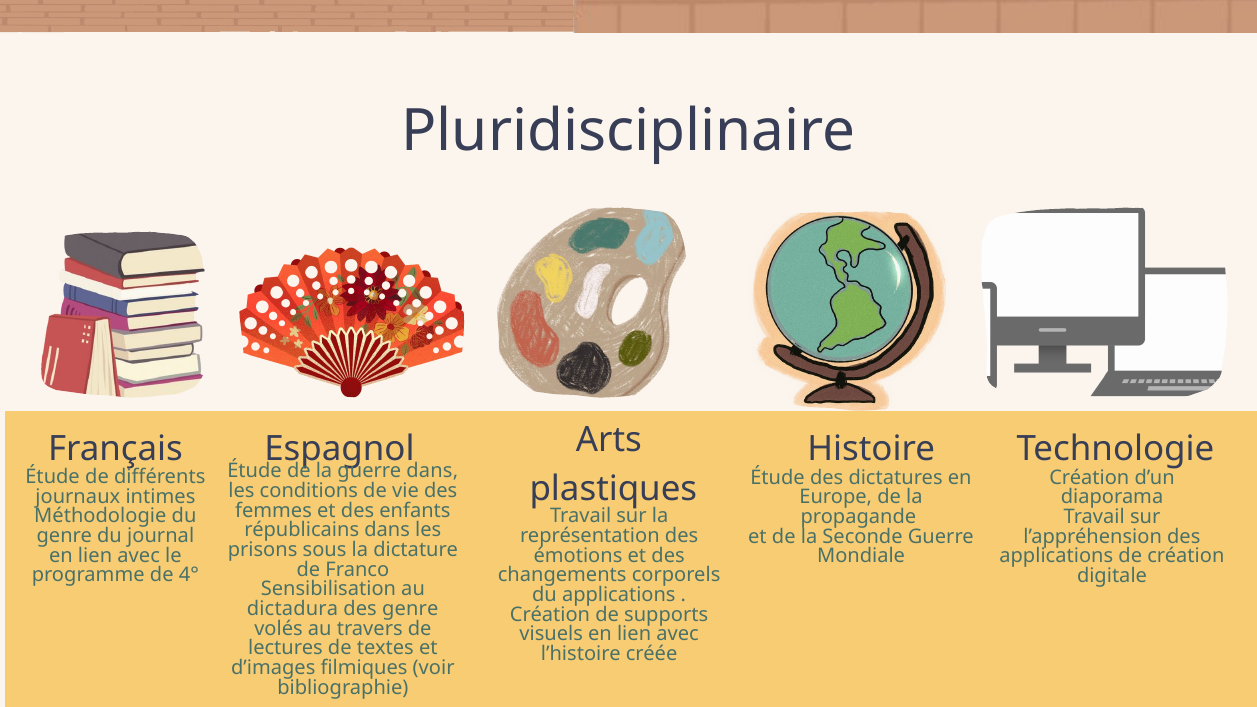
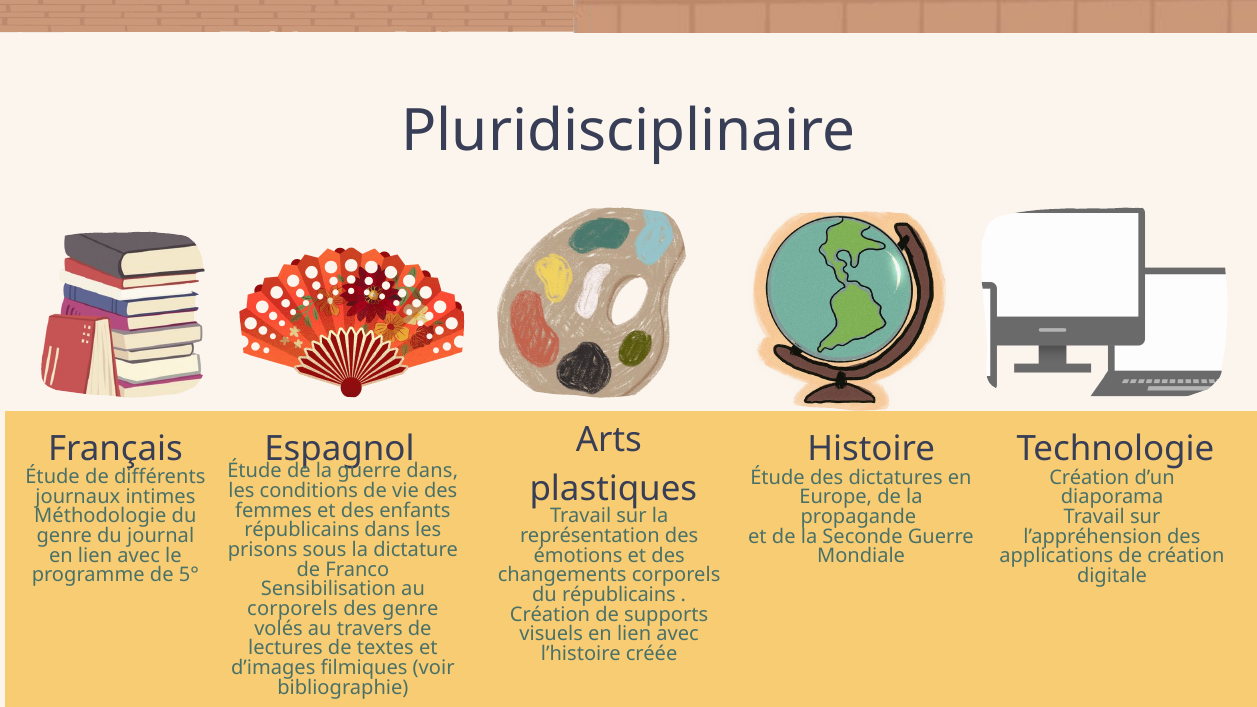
4°: 4° -> 5°
du applications: applications -> républicains
dictadura at (292, 609): dictadura -> corporels
